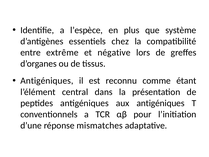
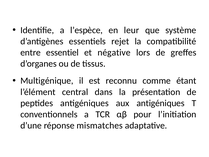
plus: plus -> leur
chez: chez -> rejet
extrême: extrême -> essentiel
Antigéniques at (47, 81): Antigéniques -> Multigénique
